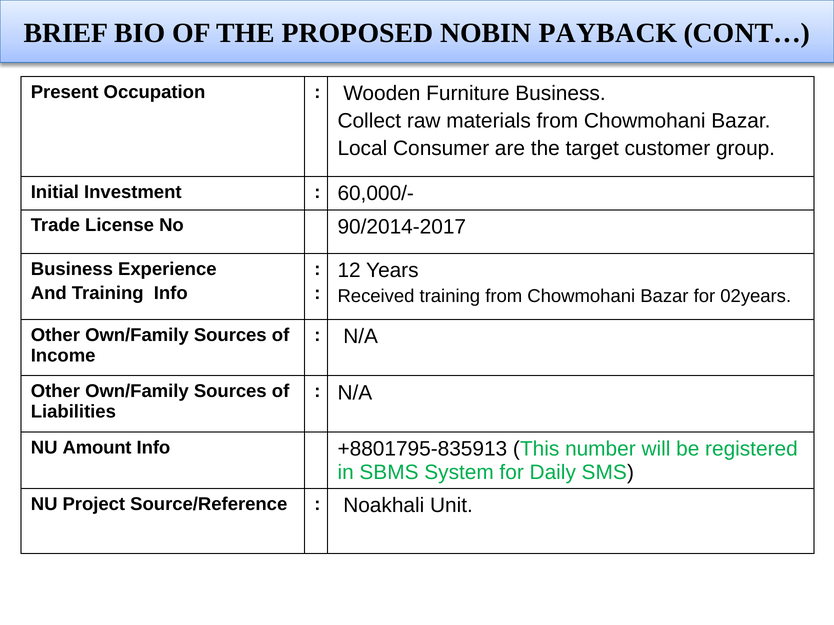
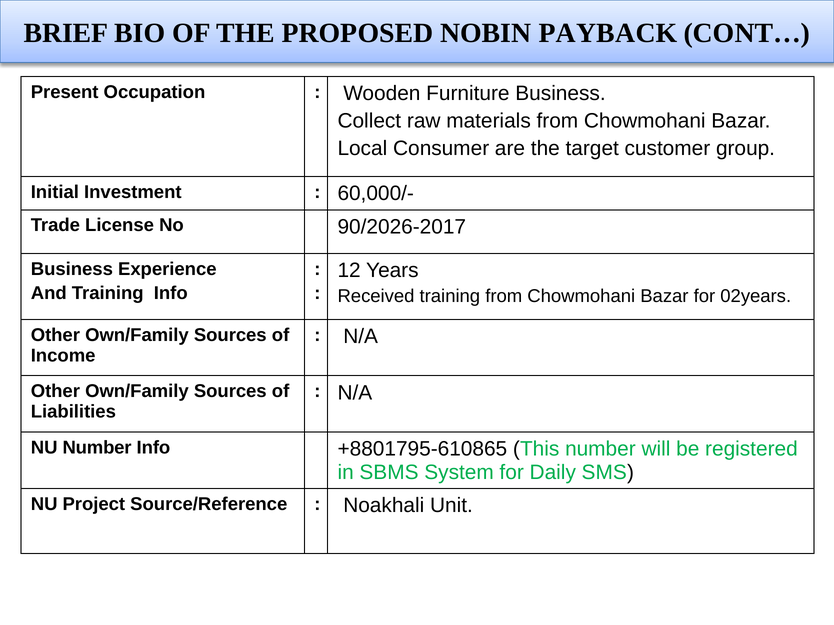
90/2014-2017: 90/2014-2017 -> 90/2026-2017
NU Amount: Amount -> Number
+8801795-835913: +8801795-835913 -> +8801795-610865
